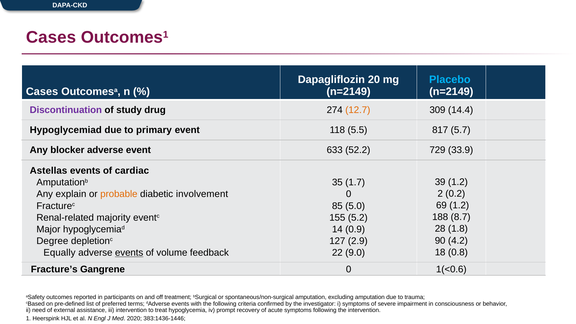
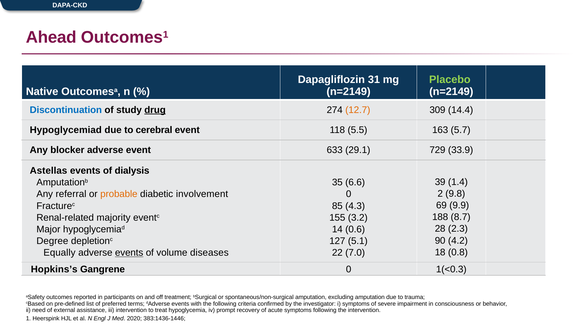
Cases at (51, 37): Cases -> Ahead
20: 20 -> 31
Placebo colour: light blue -> light green
Cases at (42, 92): Cases -> Native
Discontinuation colour: purple -> blue
drug underline: none -> present
primary: primary -> cerebral
817: 817 -> 163
52.2: 52.2 -> 29.1
cardiac: cardiac -> dialysis
39 1.2: 1.2 -> 1.4
1.7: 1.7 -> 6.6
0.2: 0.2 -> 9.8
explain: explain -> referral
69 1.2: 1.2 -> 9.9
5.0: 5.0 -> 4.3
5.2: 5.2 -> 3.2
1.8: 1.8 -> 2.3
0.9: 0.9 -> 0.6
2.9: 2.9 -> 5.1
feedback: feedback -> diseases
9.0: 9.0 -> 7.0
Fracture’s: Fracture’s -> Hopkins’s
1(<0.6: 1(<0.6 -> 1(<0.3
